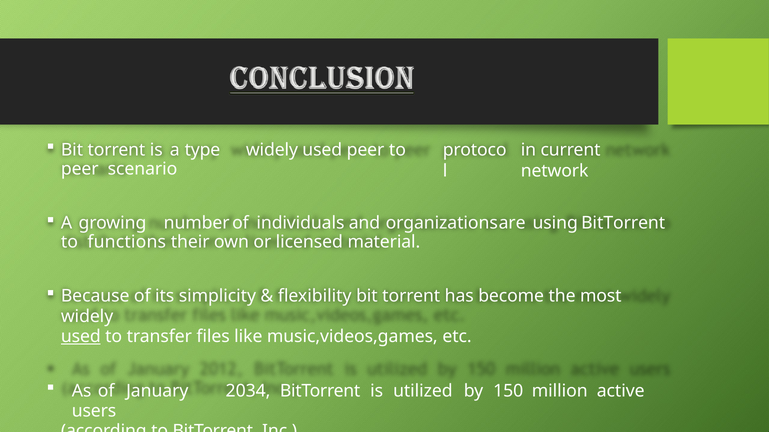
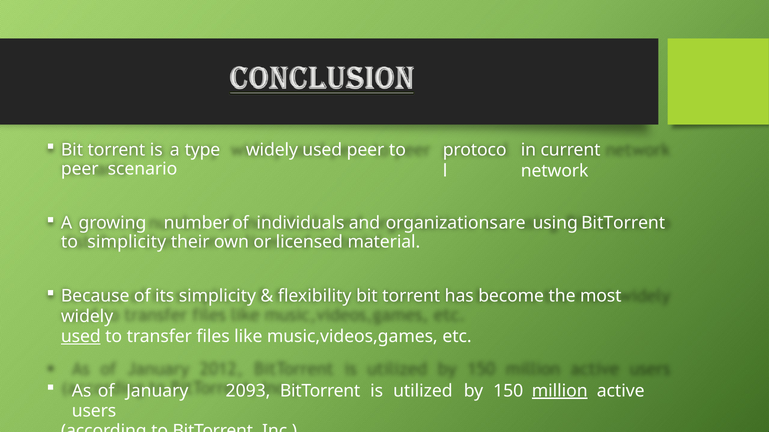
to functions: functions -> simplicity
2034: 2034 -> 2093
million underline: none -> present
